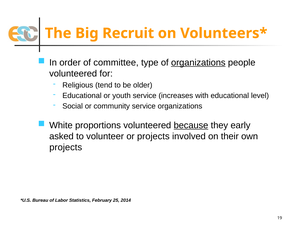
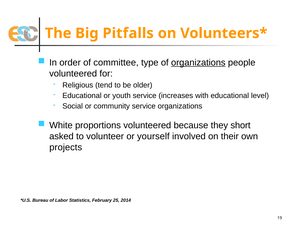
Recruit: Recruit -> Pitfalls
because underline: present -> none
early: early -> short
or projects: projects -> yourself
